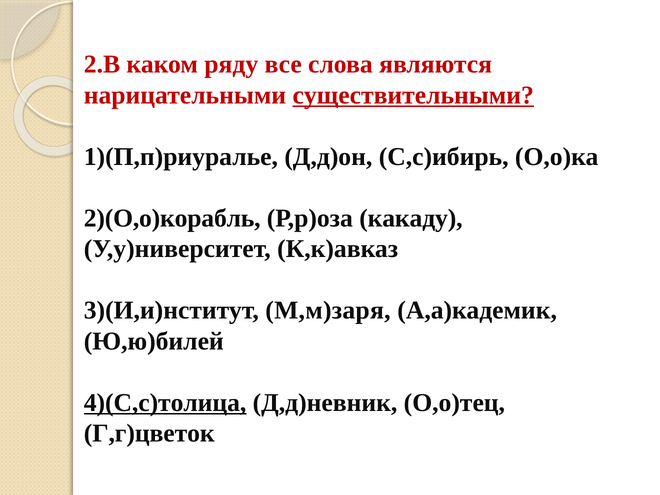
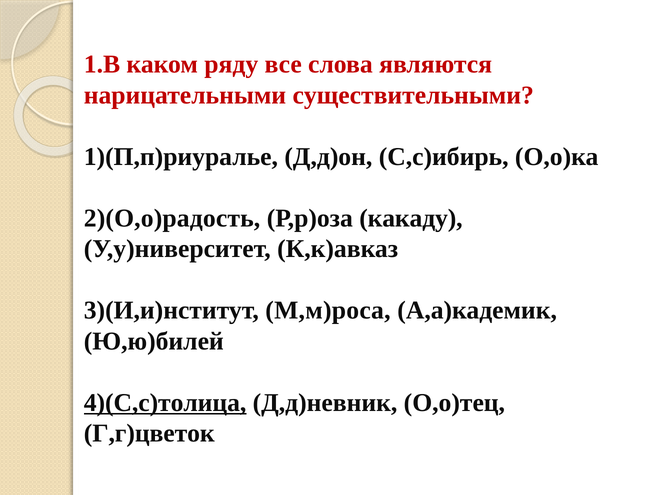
2.В: 2.В -> 1.В
существительными underline: present -> none
2)(О,о)корабль: 2)(О,о)корабль -> 2)(О,о)радость
М,м)заря: М,м)заря -> М,м)роса
